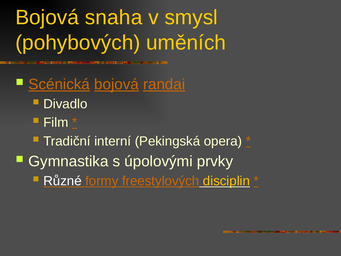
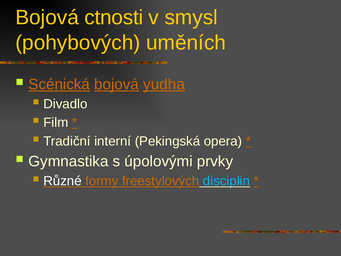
snaha: snaha -> ctnosti
randai: randai -> yudha
disciplin colour: yellow -> light blue
